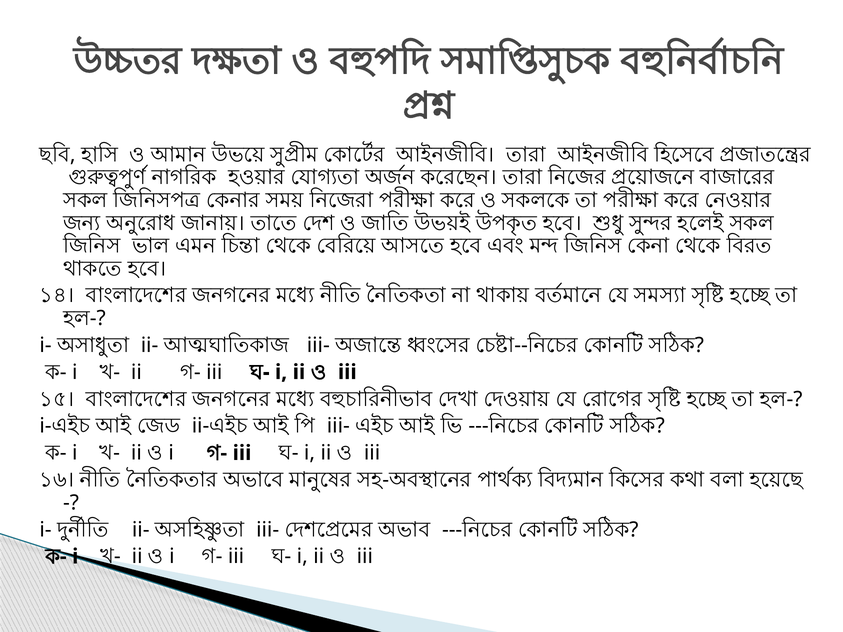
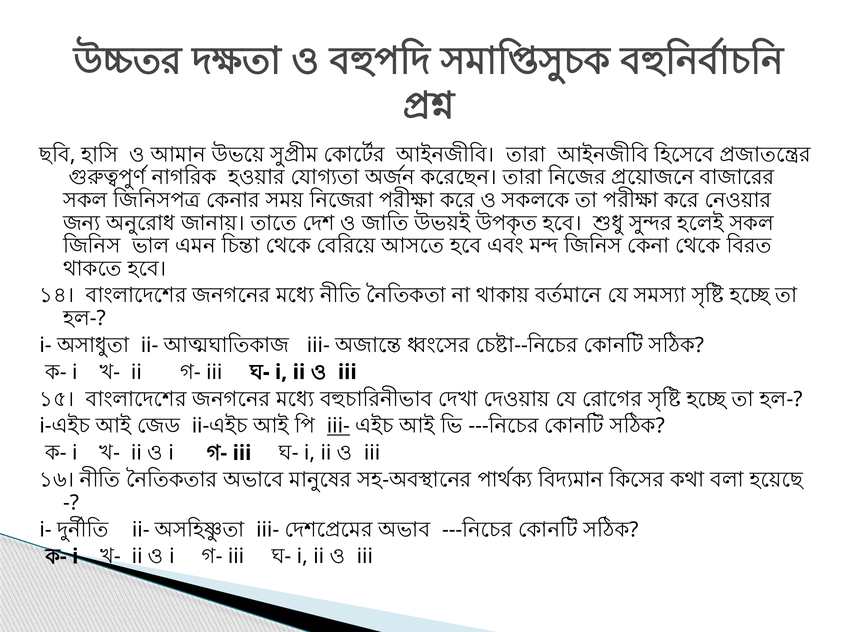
iii- at (338, 426) underline: none -> present
